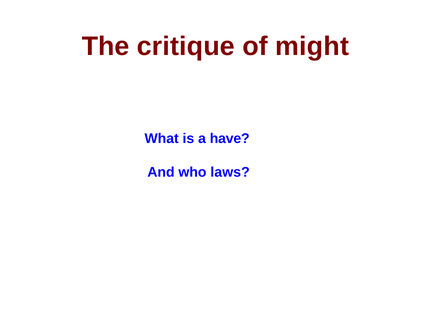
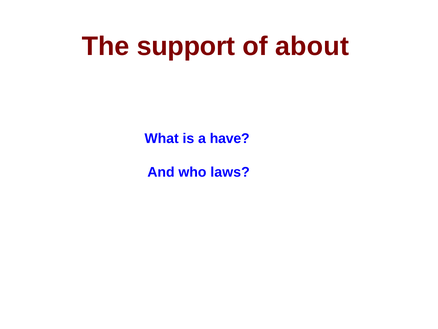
critique: critique -> support
might: might -> about
